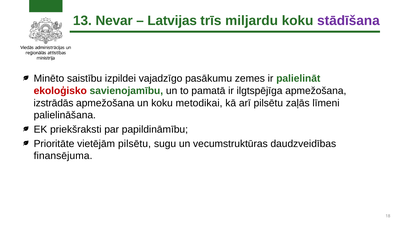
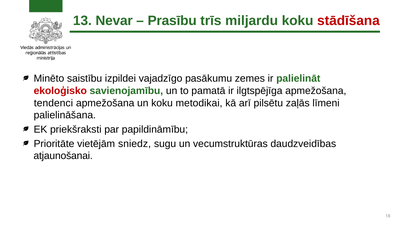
Latvijas: Latvijas -> Prasību
stādīšana colour: purple -> red
izstrādās: izstrādās -> tendenci
vietējām pilsētu: pilsētu -> sniedz
finansējuma: finansējuma -> atjaunošanai
